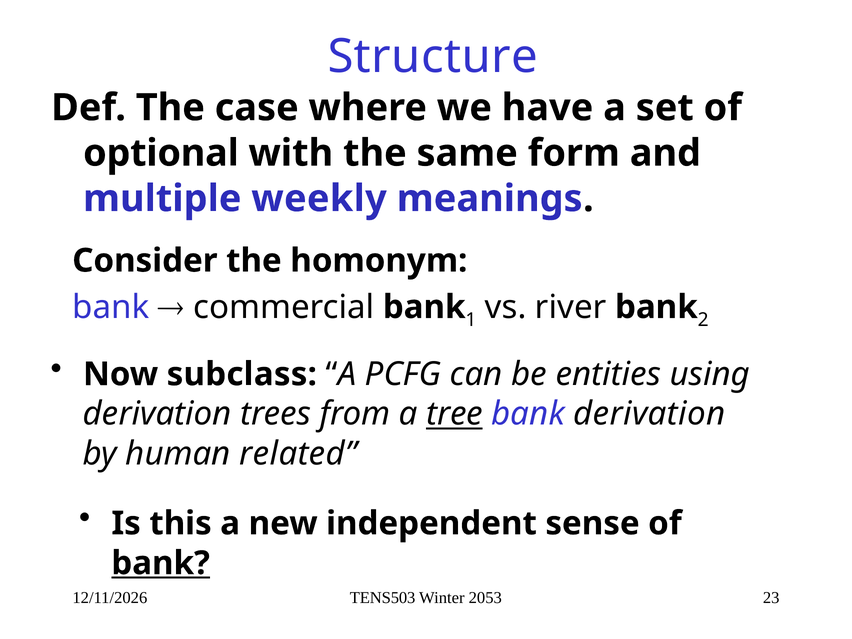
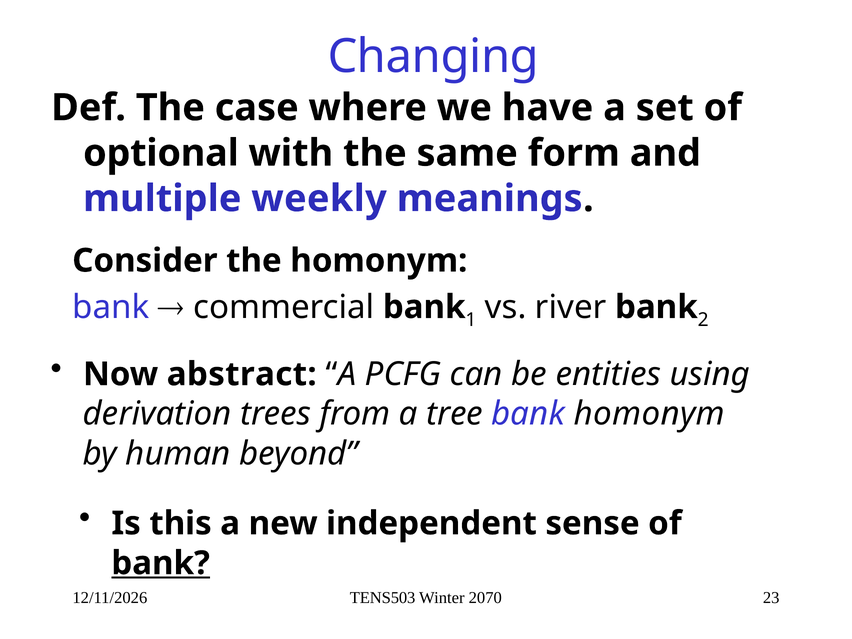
Structure: Structure -> Changing
subclass: subclass -> abstract
tree underline: present -> none
bank derivation: derivation -> homonym
related: related -> beyond
2053: 2053 -> 2070
